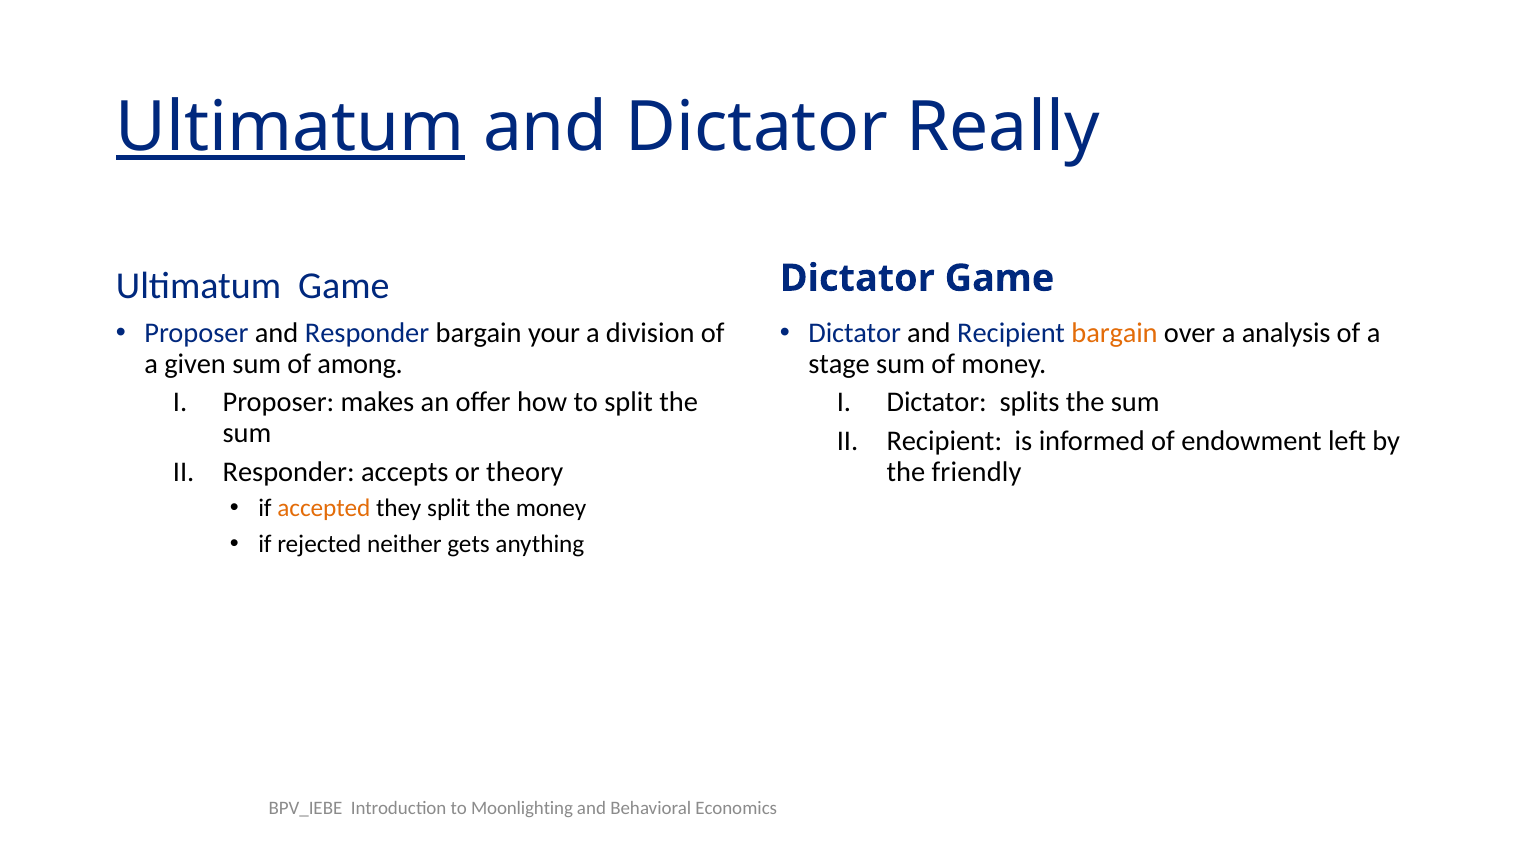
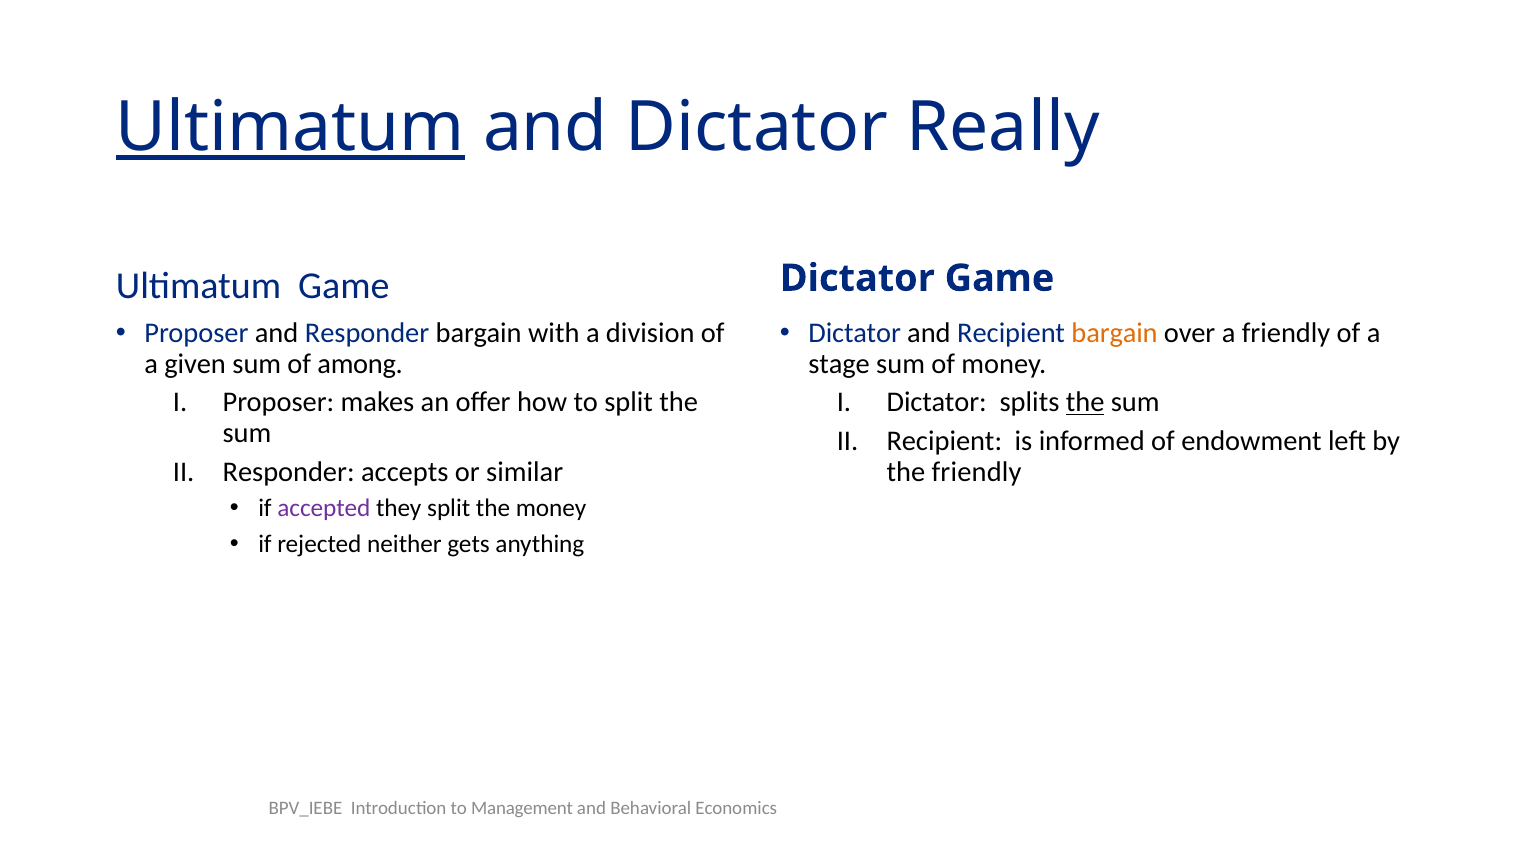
your: your -> with
a analysis: analysis -> friendly
the at (1085, 402) underline: none -> present
theory: theory -> similar
accepted colour: orange -> purple
Moonlighting: Moonlighting -> Management
